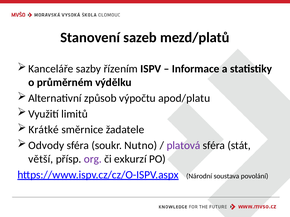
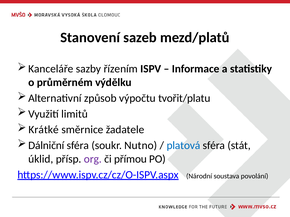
apod/platu: apod/platu -> tvořit/platu
Odvody: Odvody -> Dálniční
platová colour: purple -> blue
větší: větší -> úklid
exkurzí: exkurzí -> přímou
